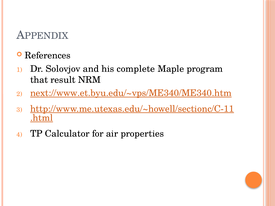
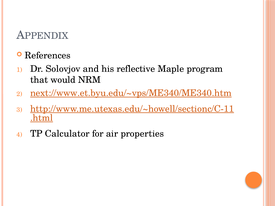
complete: complete -> reflective
result: result -> would
